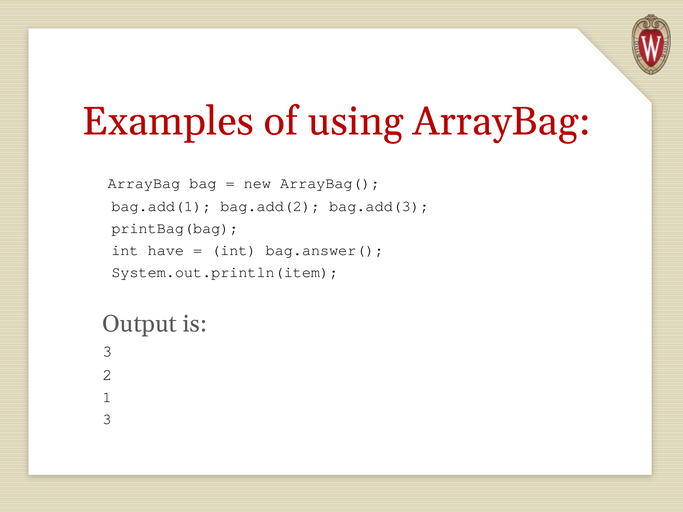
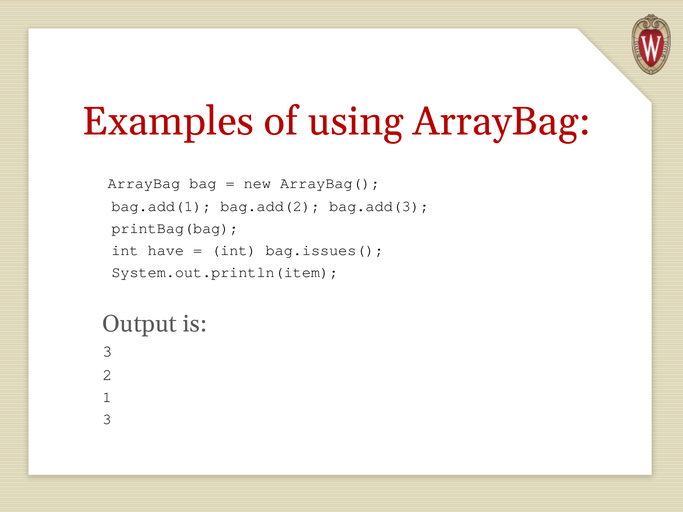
bag.answer(: bag.answer( -> bag.issues(
